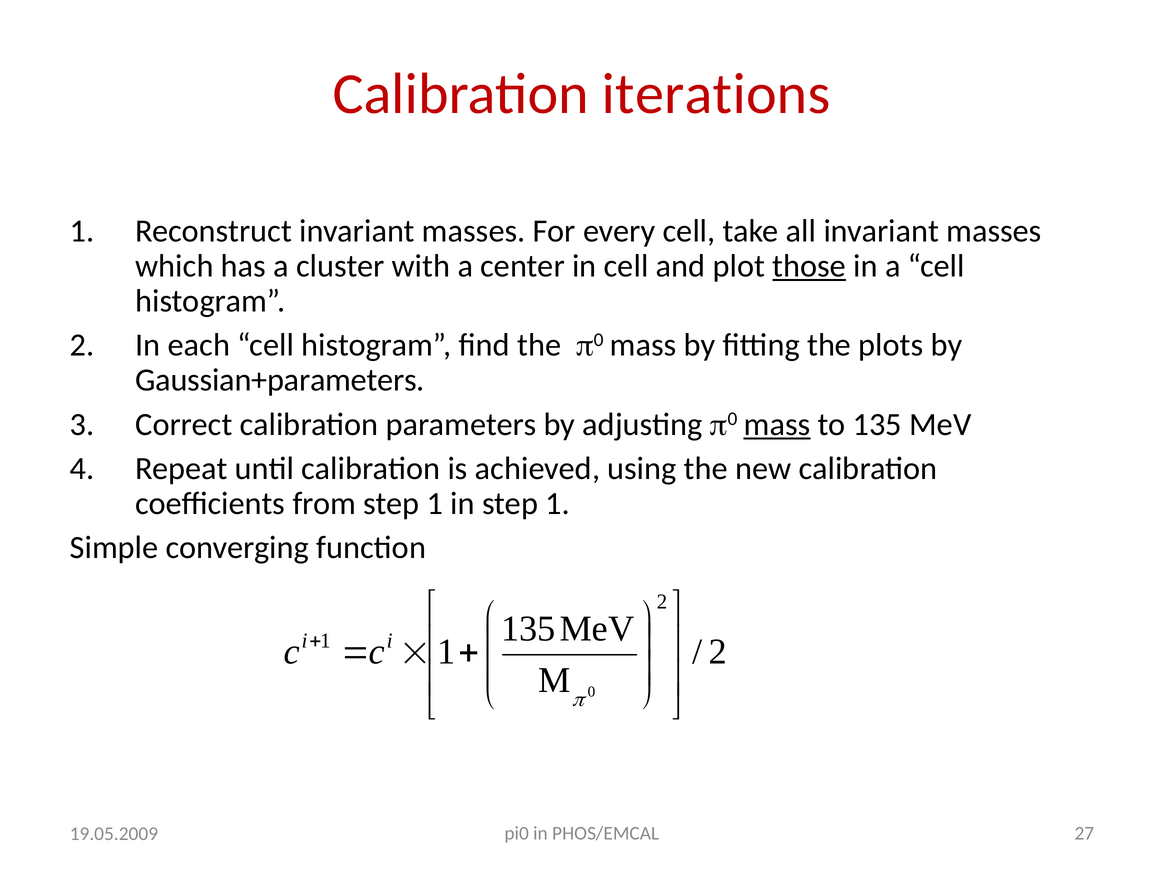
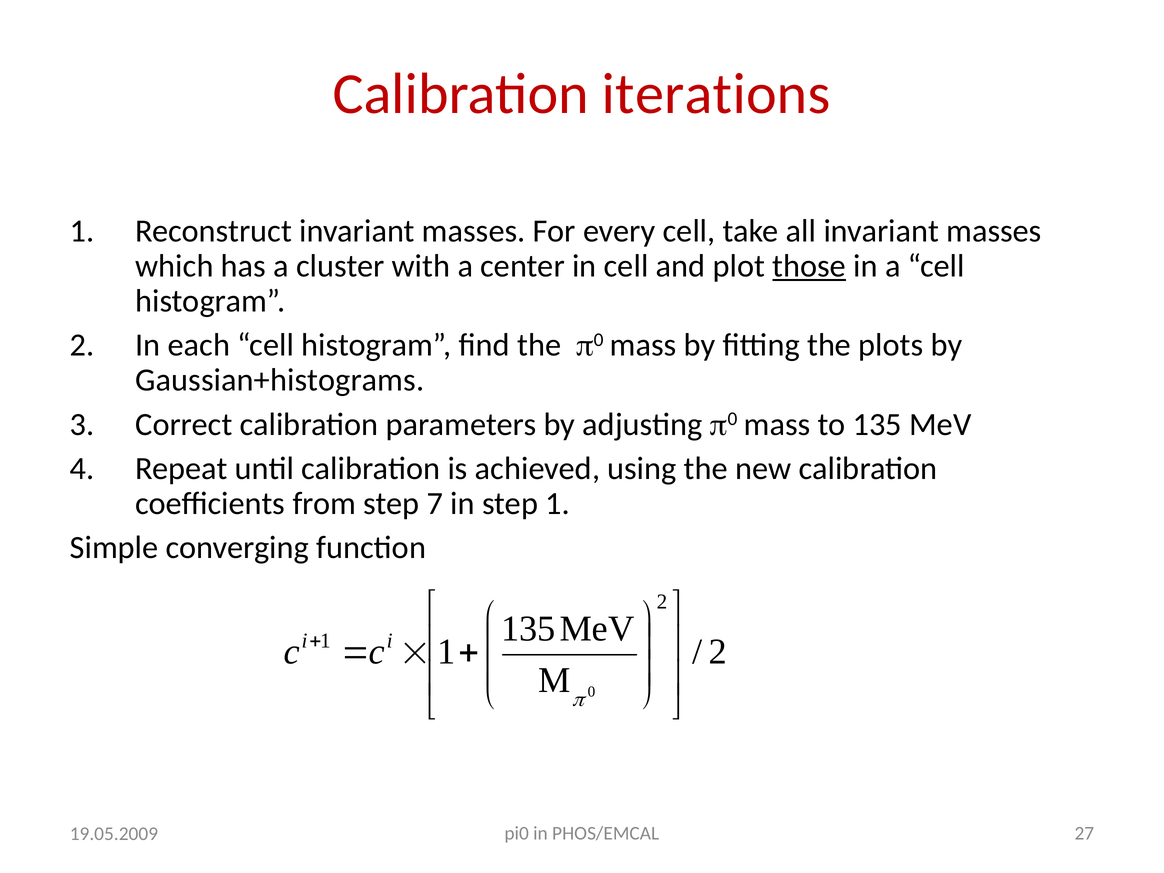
Gaussian+parameters: Gaussian+parameters -> Gaussian+histograms
mass at (777, 424) underline: present -> none
from step 1: 1 -> 7
